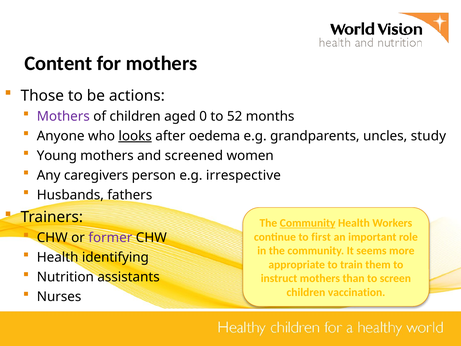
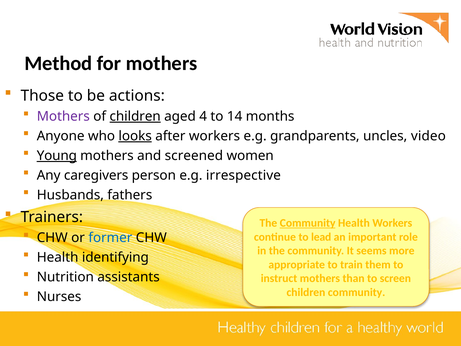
Content: Content -> Method
children at (135, 116) underline: none -> present
0: 0 -> 4
52: 52 -> 14
after oedema: oedema -> workers
study: study -> video
Young underline: none -> present
former colour: purple -> blue
first: first -> lead
children vaccination: vaccination -> community
